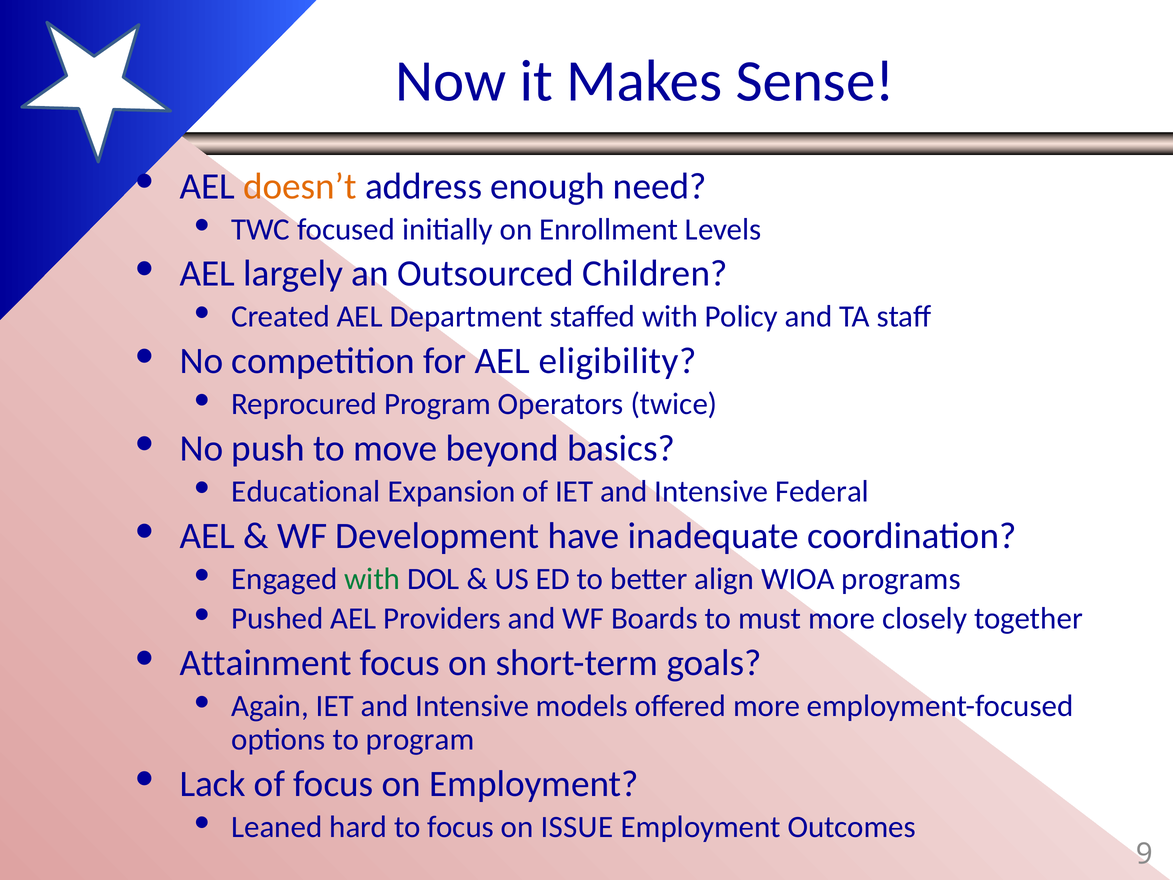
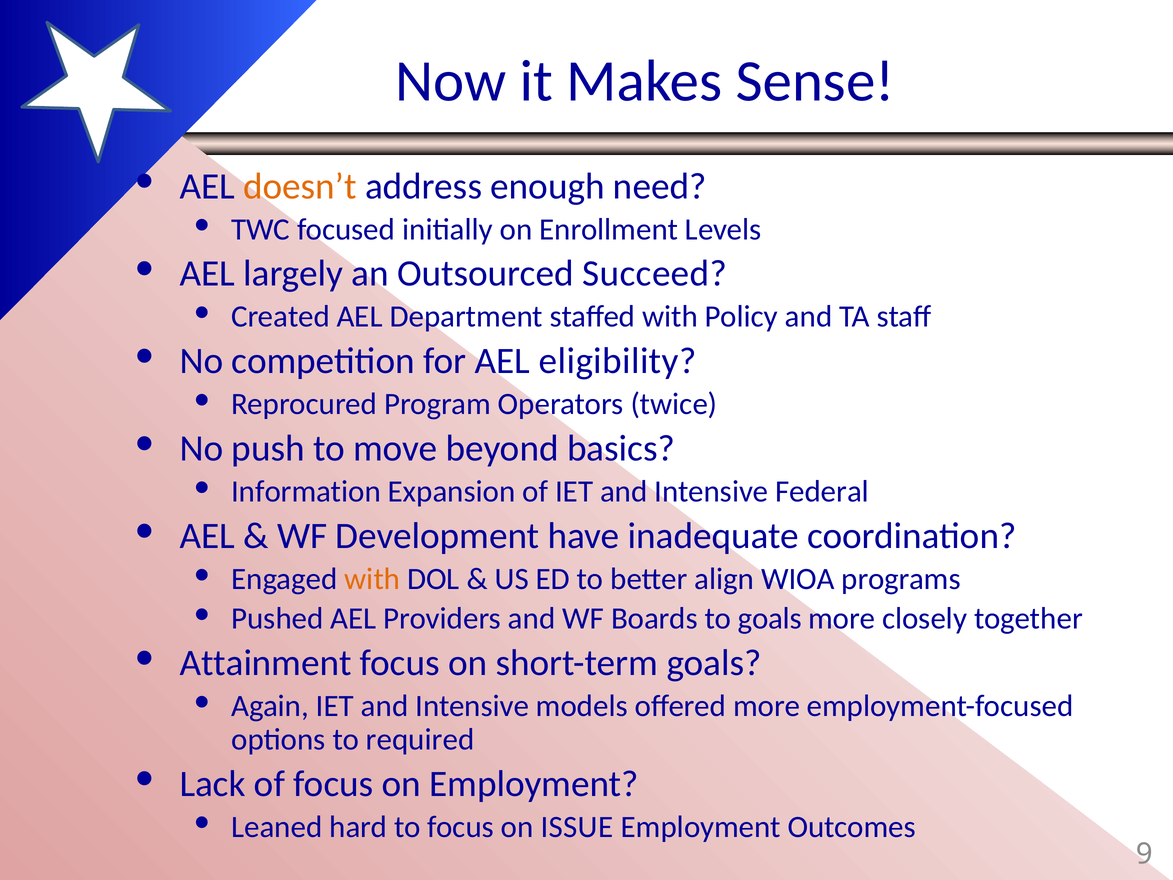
Children: Children -> Succeed
Educational: Educational -> Information
with at (372, 579) colour: green -> orange
to must: must -> goals
to program: program -> required
